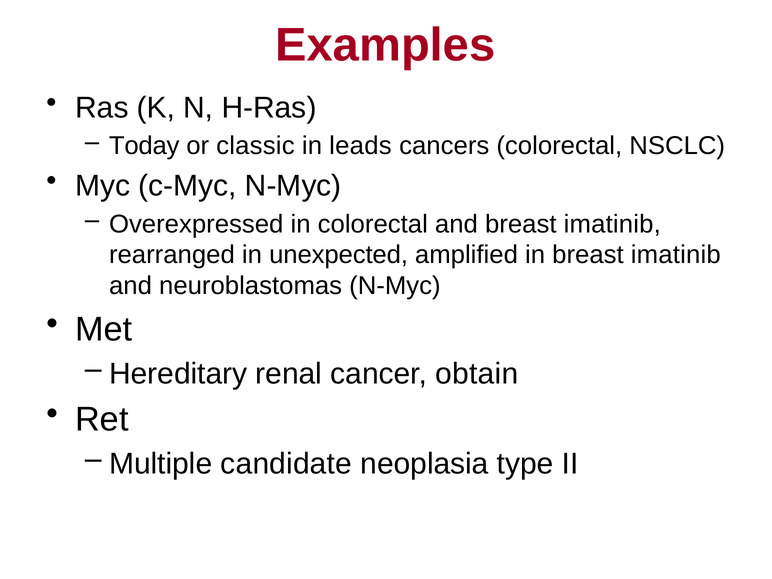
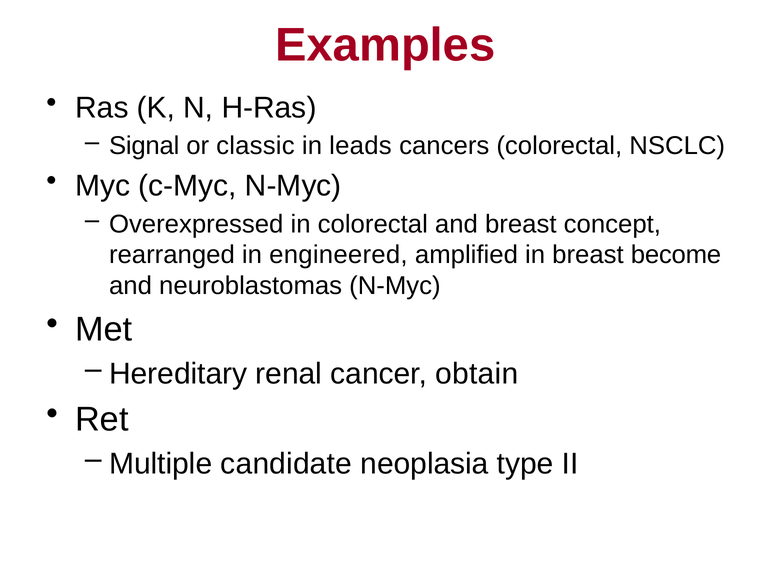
Today: Today -> Signal
and breast imatinib: imatinib -> concept
unexpected: unexpected -> engineered
in breast imatinib: imatinib -> become
